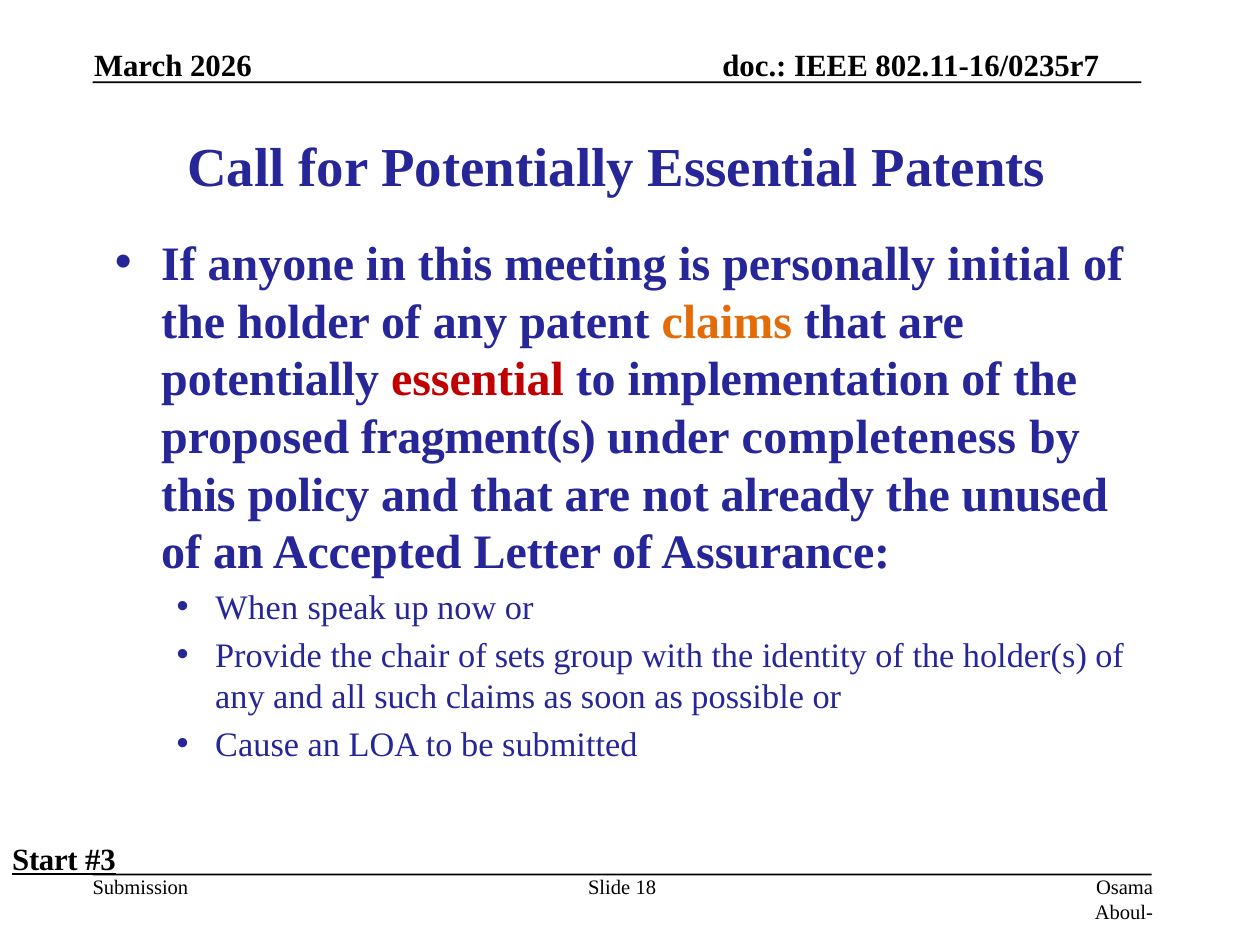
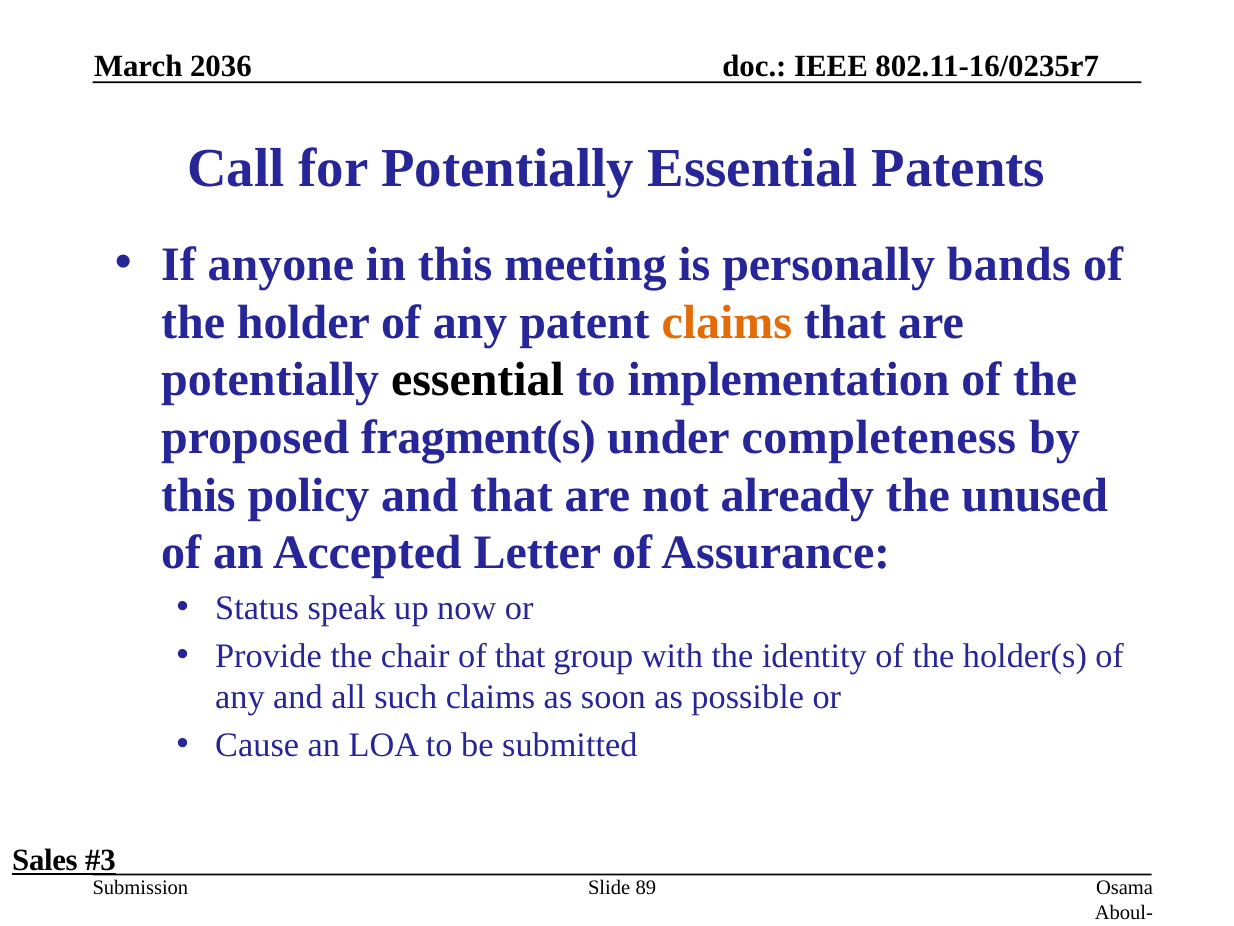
2026: 2026 -> 2036
initial: initial -> bands
essential at (478, 380) colour: red -> black
When: When -> Status
of sets: sets -> that
Start: Start -> Sales
18: 18 -> 89
